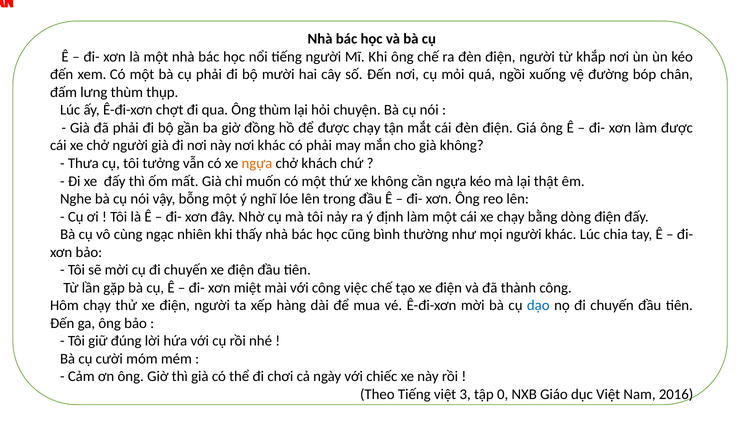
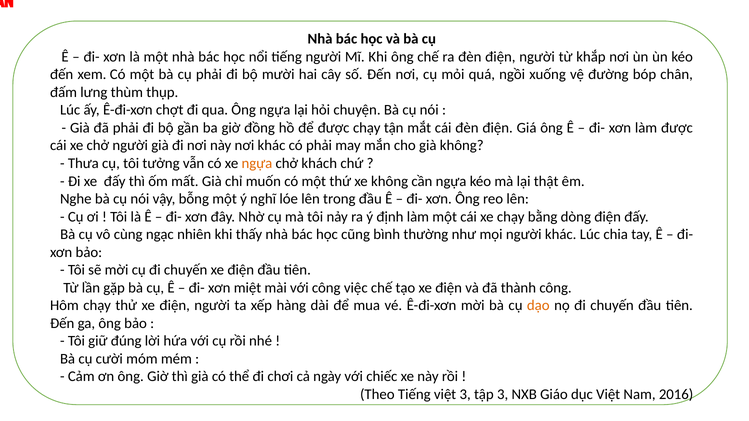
Ông thùm: thùm -> ngựa
dạo colour: blue -> orange
tập 0: 0 -> 3
